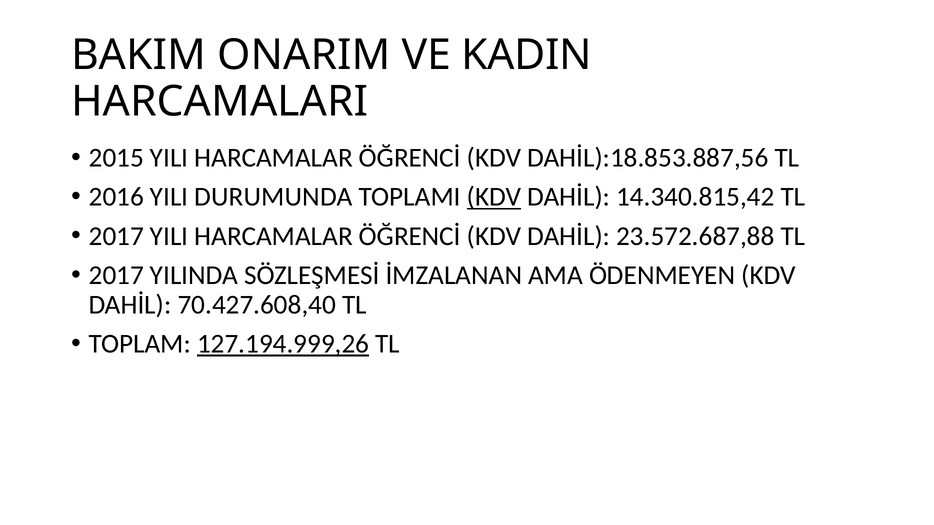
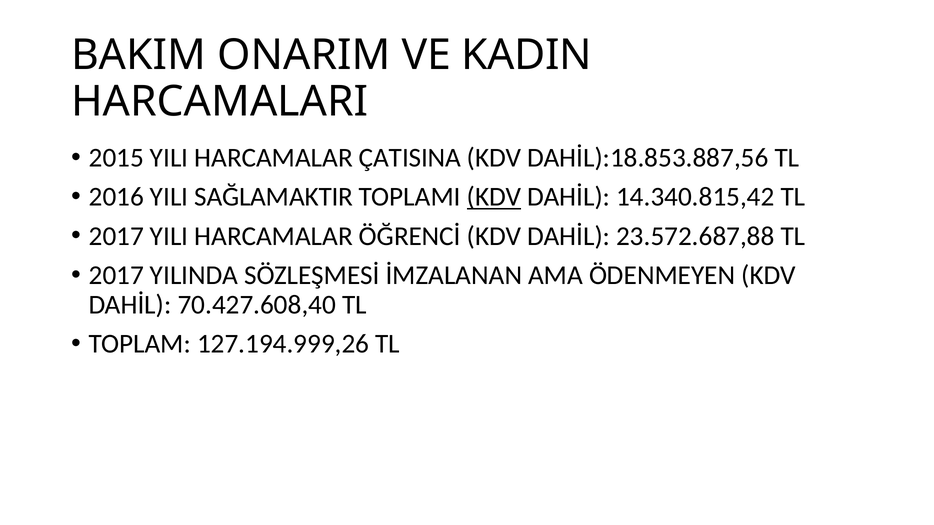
2015 YILI HARCAMALAR ÖĞRENCİ: ÖĞRENCİ -> ÇATISINA
DURUMUNDA: DURUMUNDA -> SAĞLAMAKTIR
127.194.999,26 underline: present -> none
